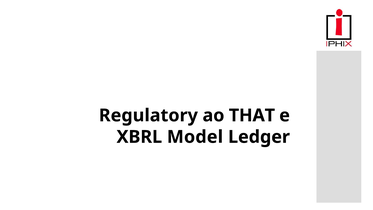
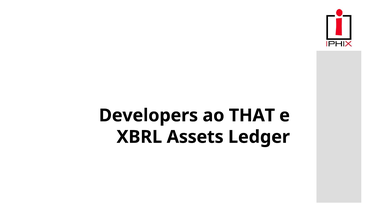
Regulatory: Regulatory -> Developers
Model: Model -> Assets
